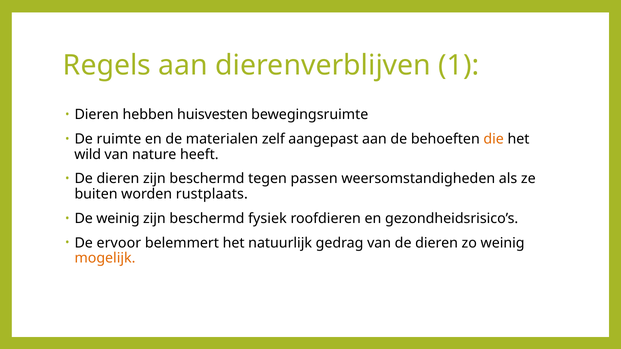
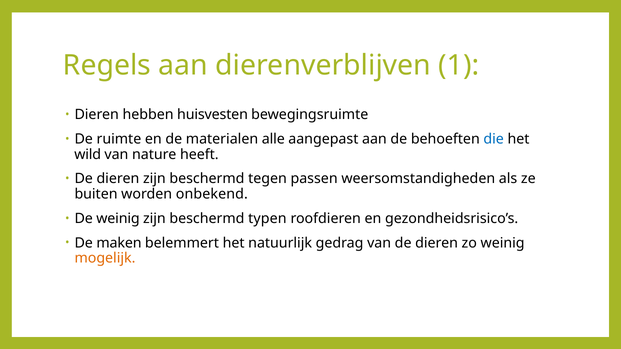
zelf: zelf -> alle
die colour: orange -> blue
rustplaats: rustplaats -> onbekend
fysiek: fysiek -> typen
ervoor: ervoor -> maken
